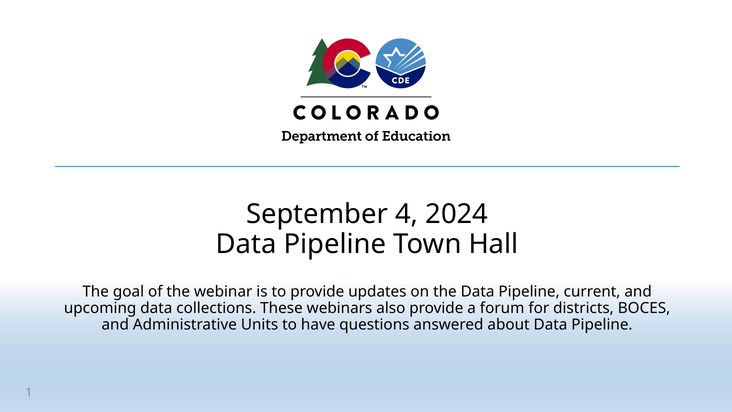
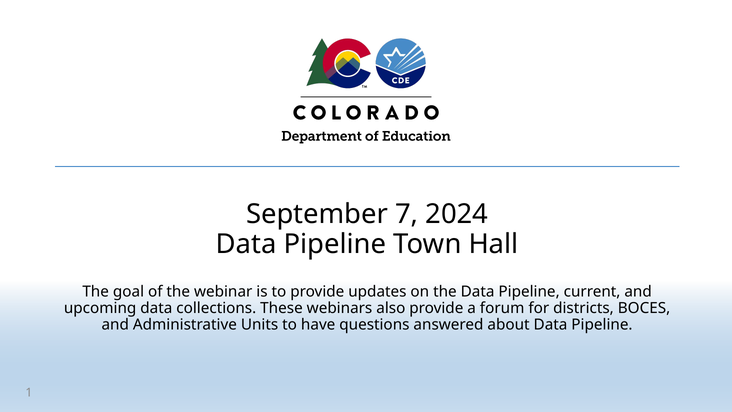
4: 4 -> 7
